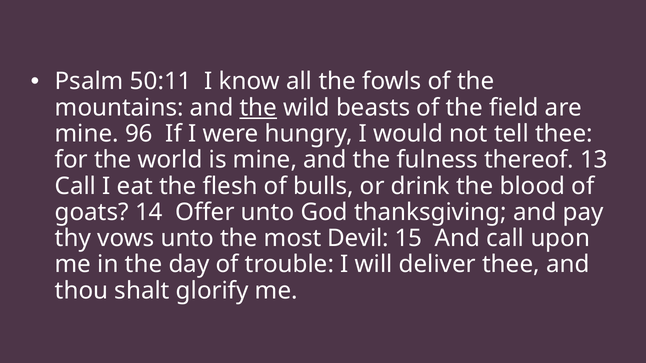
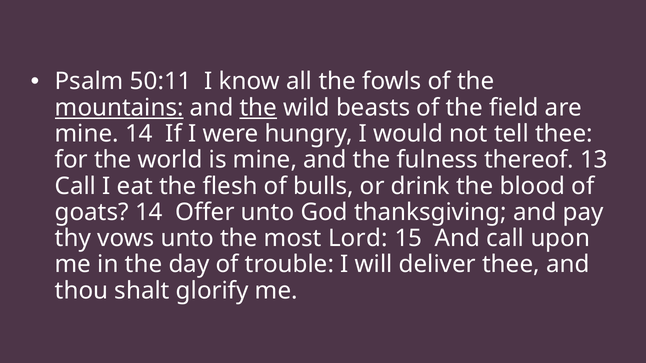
mountains underline: none -> present
mine 96: 96 -> 14
Devil: Devil -> Lord
